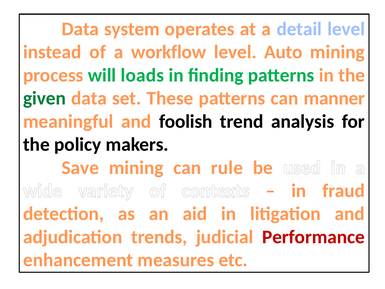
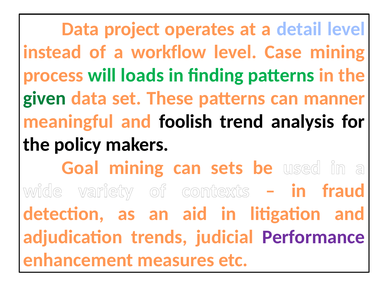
system: system -> project
Auto: Auto -> Case
Save: Save -> Goal
rule: rule -> sets
Performance colour: red -> purple
